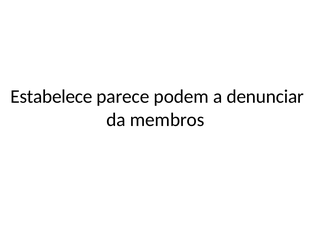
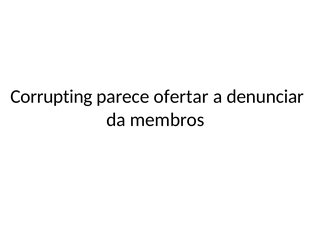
Estabelece: Estabelece -> Corrupting
podem: podem -> ofertar
